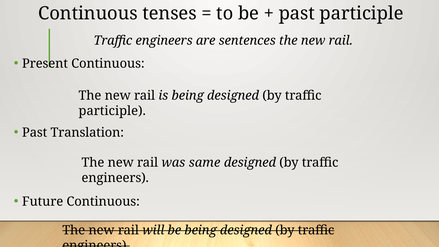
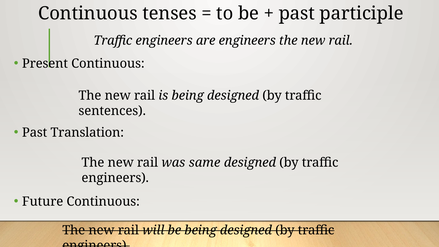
are sentences: sentences -> engineers
participle at (112, 111): participle -> sentences
